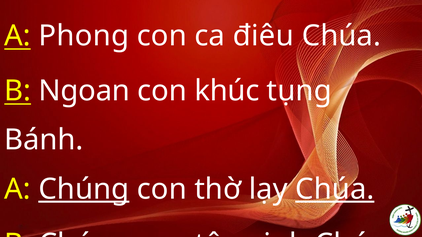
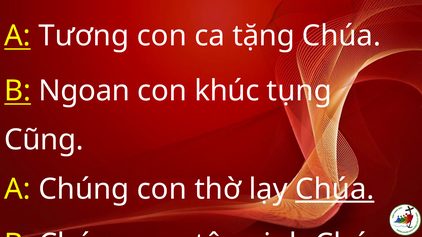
Phong: Phong -> Tương
điêu: điêu -> tặng
Bánh: Bánh -> Cũng
Chúng at (84, 189) underline: present -> none
